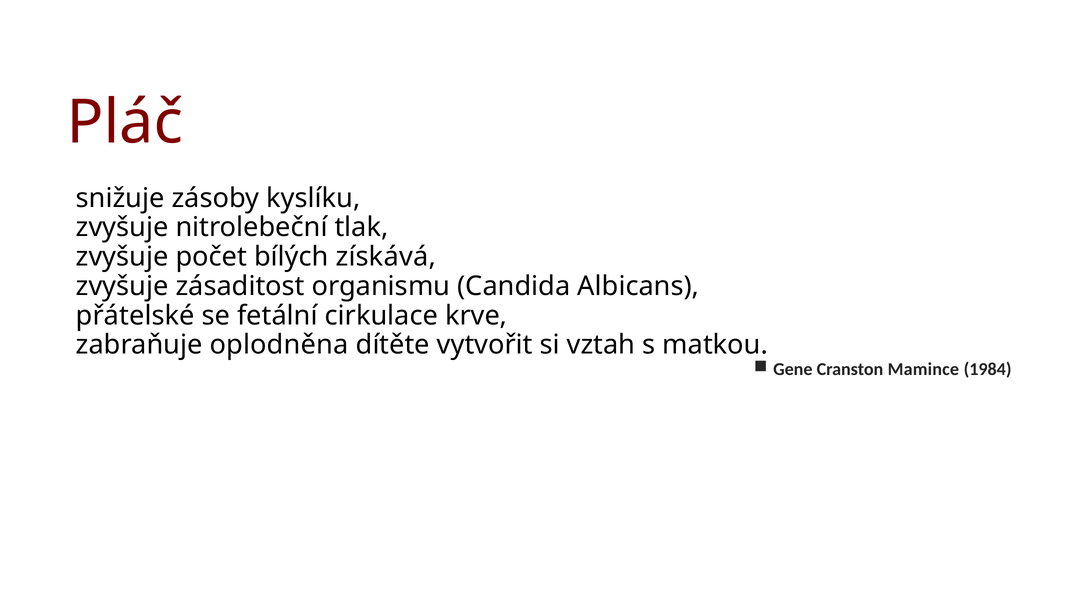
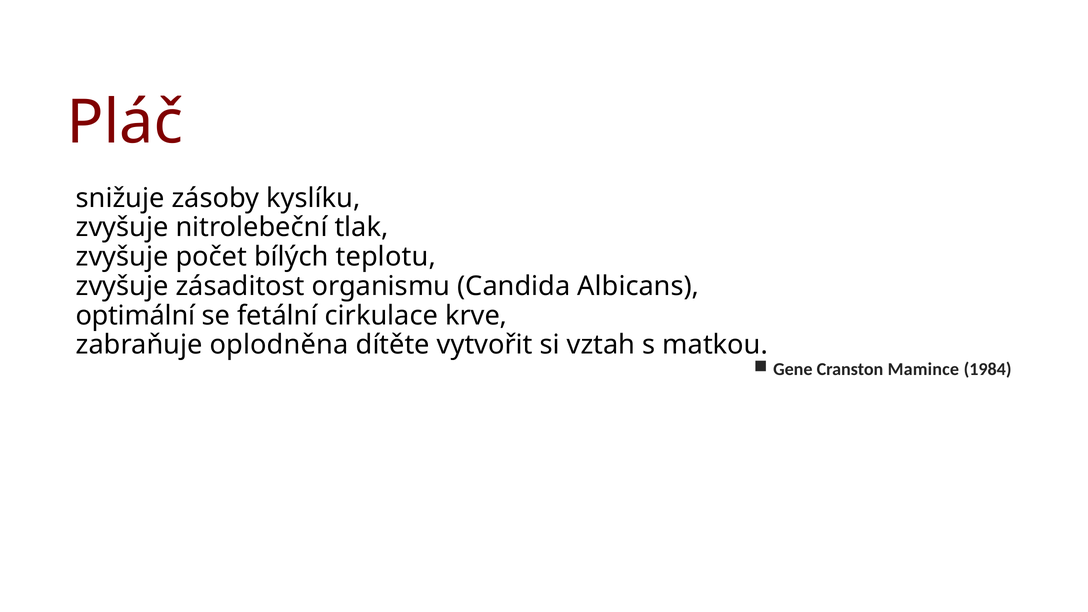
získává: získává -> teplotu
přátelské: přátelské -> optimální
